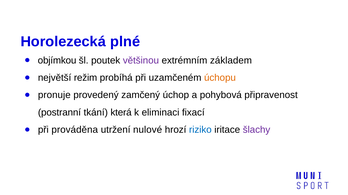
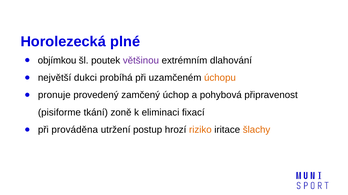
základem: základem -> dlahování
režim: režim -> dukci
postranní: postranní -> pisiforme
která: která -> zoně
nulové: nulové -> postup
riziko colour: blue -> orange
šlachy colour: purple -> orange
